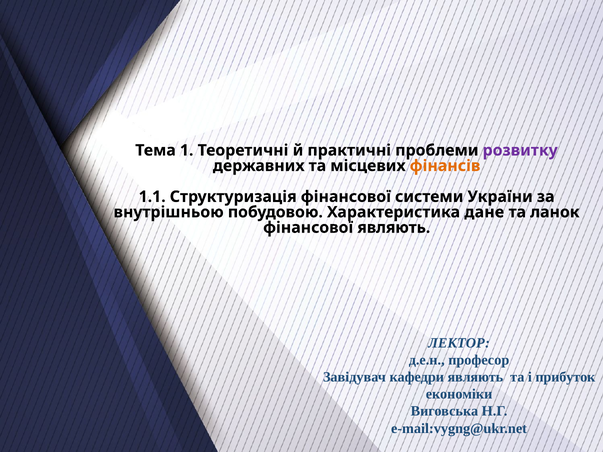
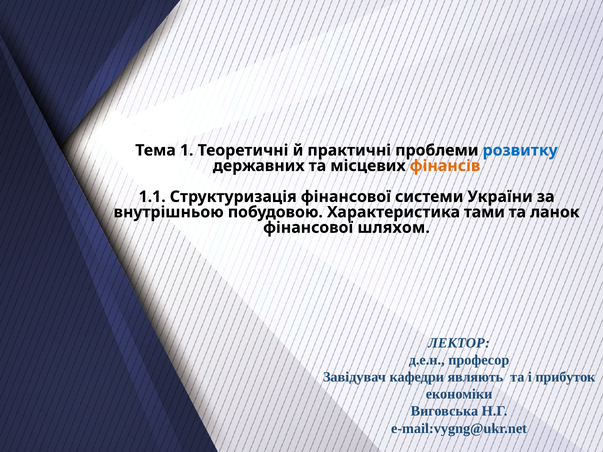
розвитку colour: purple -> blue
дане: дане -> тами
фінансової являють: являють -> шляхом
